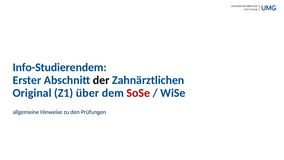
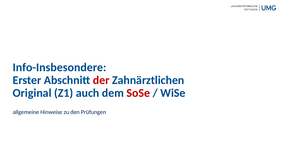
Info-Studierendem: Info-Studierendem -> Info-Insbesondere
der colour: black -> red
über: über -> auch
